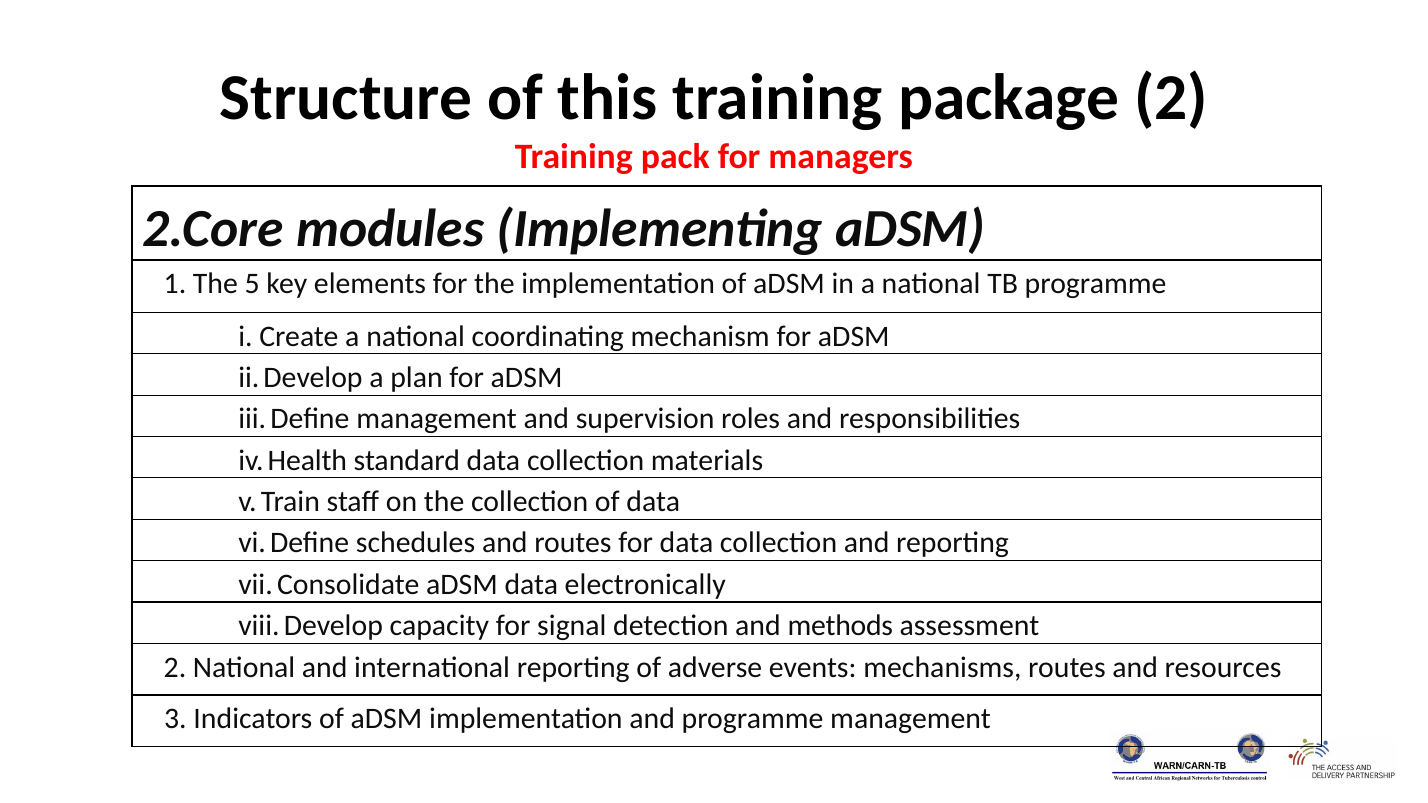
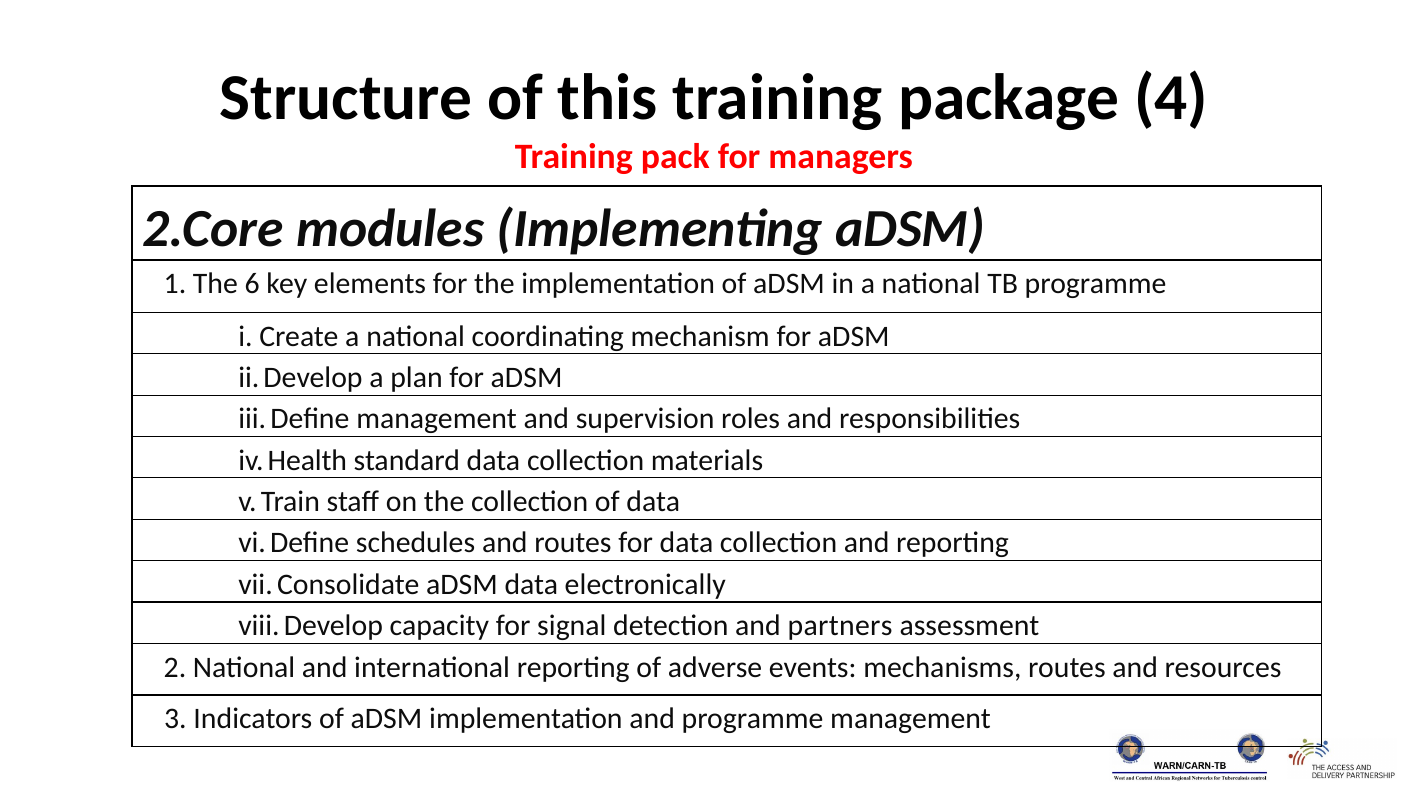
package 2: 2 -> 4
5: 5 -> 6
methods: methods -> partners
